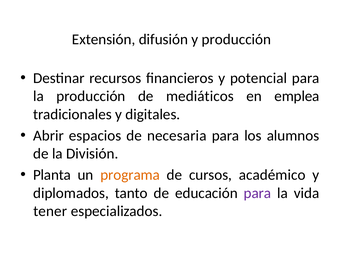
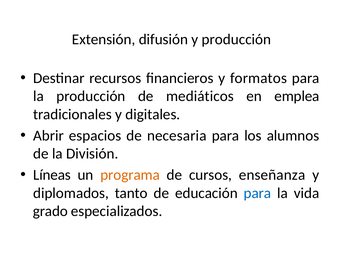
potencial: potencial -> formatos
Planta: Planta -> Líneas
académico: académico -> enseñanza
para at (257, 193) colour: purple -> blue
tener: tener -> grado
